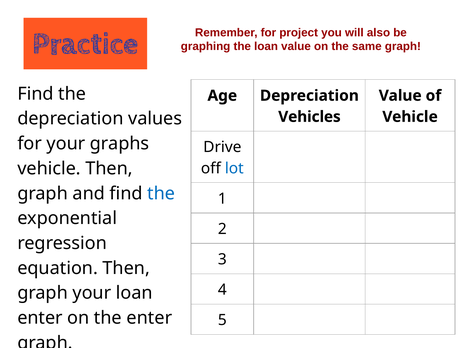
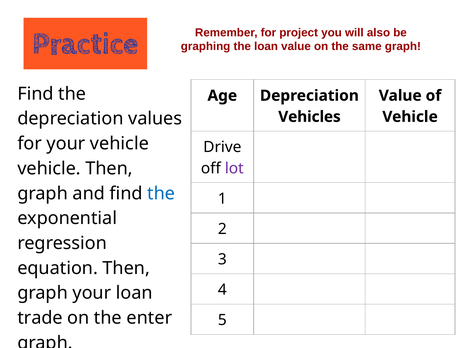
your graphs: graphs -> vehicle
lot colour: blue -> purple
enter at (40, 318): enter -> trade
